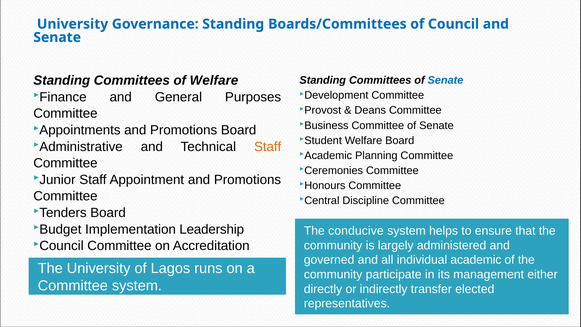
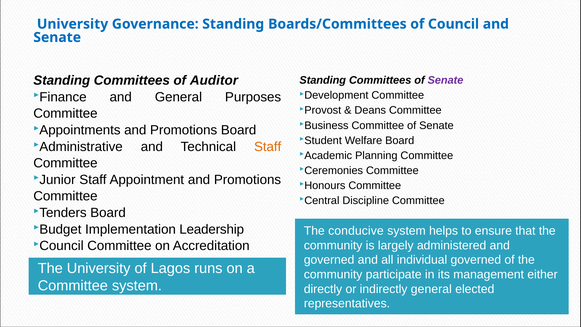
of Welfare: Welfare -> Auditor
Senate at (445, 80) colour: blue -> purple
individual academic: academic -> governed
indirectly transfer: transfer -> general
